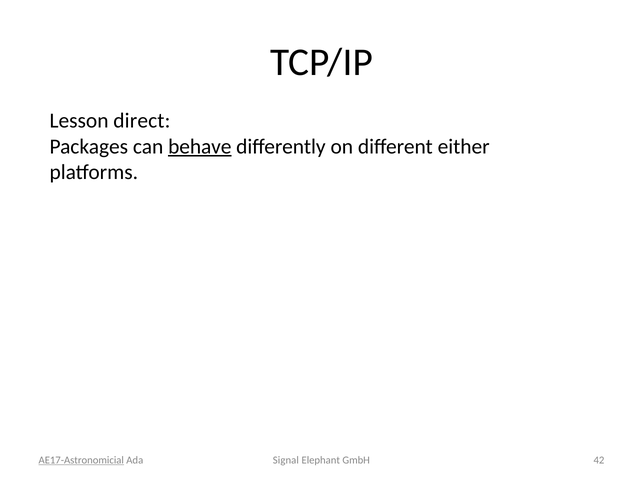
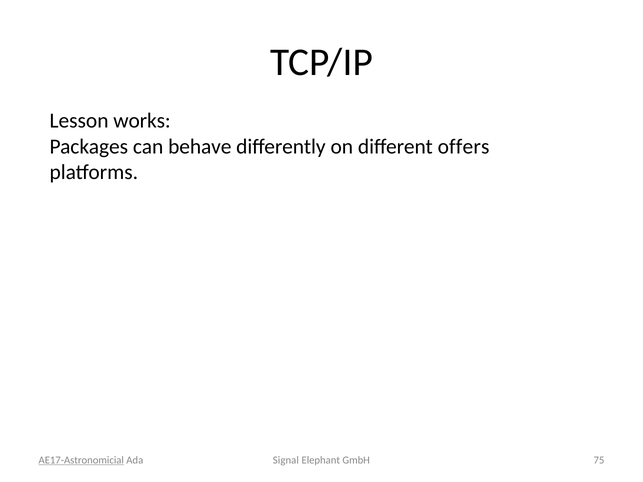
direct: direct -> works
behave underline: present -> none
either: either -> offers
42: 42 -> 75
